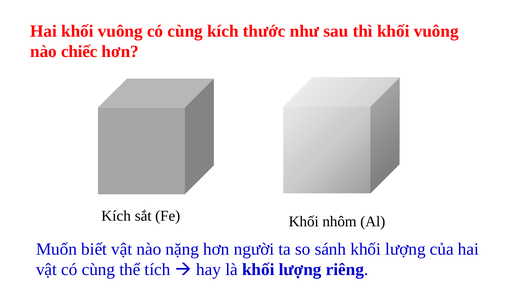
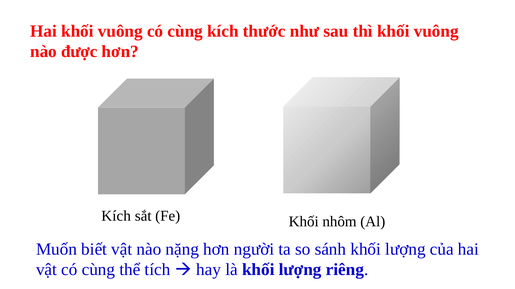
chiếc: chiếc -> được
